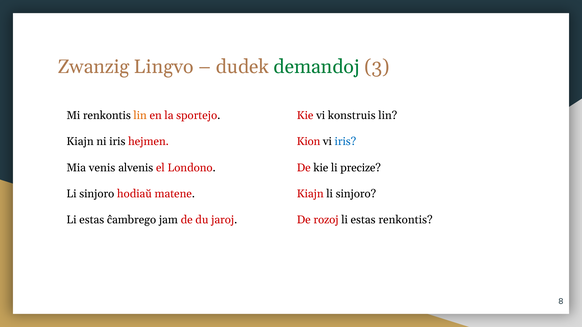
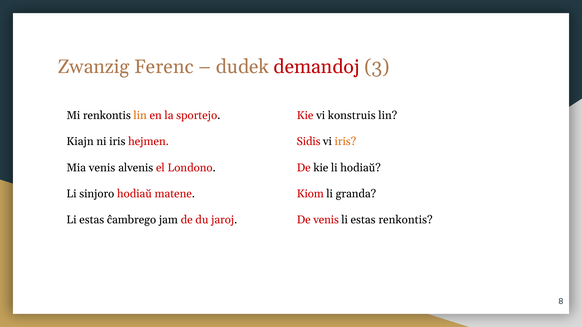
Lingvo: Lingvo -> Ferenc
demandoj colour: green -> red
Kion: Kion -> Sidis
iris at (345, 142) colour: blue -> orange
li precize: precize -> hodiaŭ
matene Kiajn: Kiajn -> Kiom
sinjoro at (356, 194): sinjoro -> granda
De rozoj: rozoj -> venis
